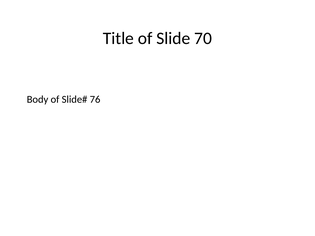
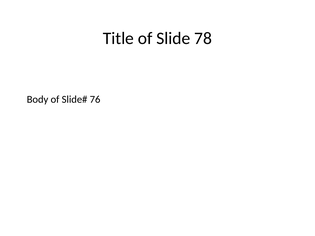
70: 70 -> 78
